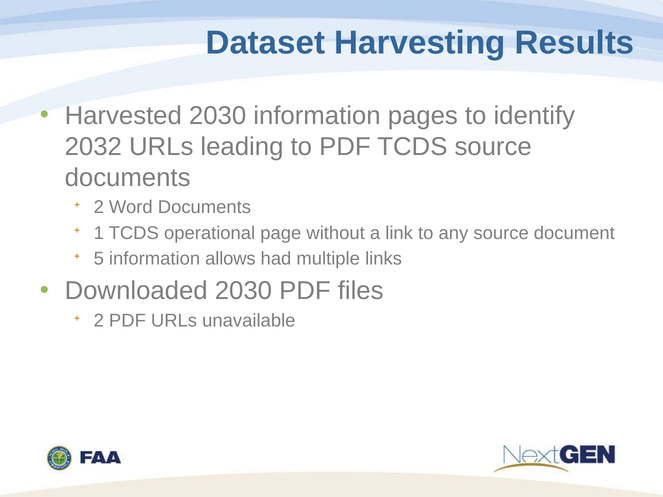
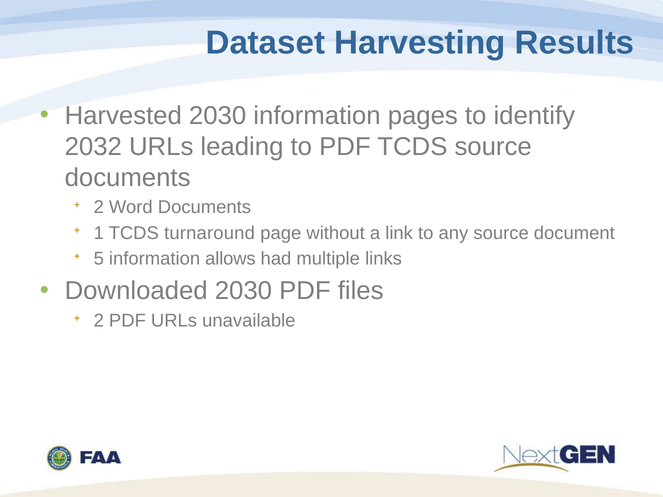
operational: operational -> turnaround
